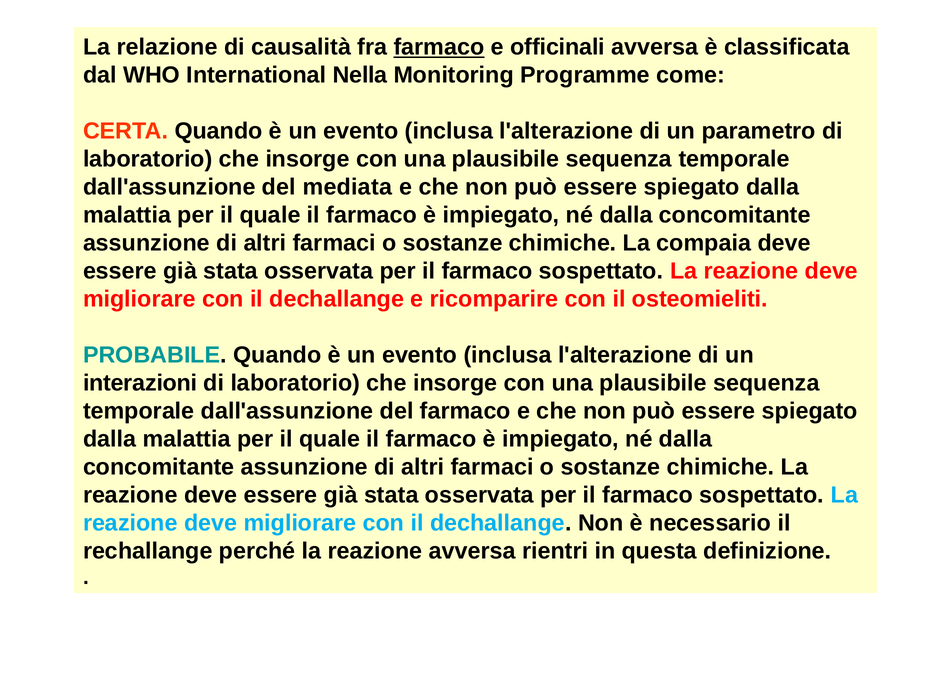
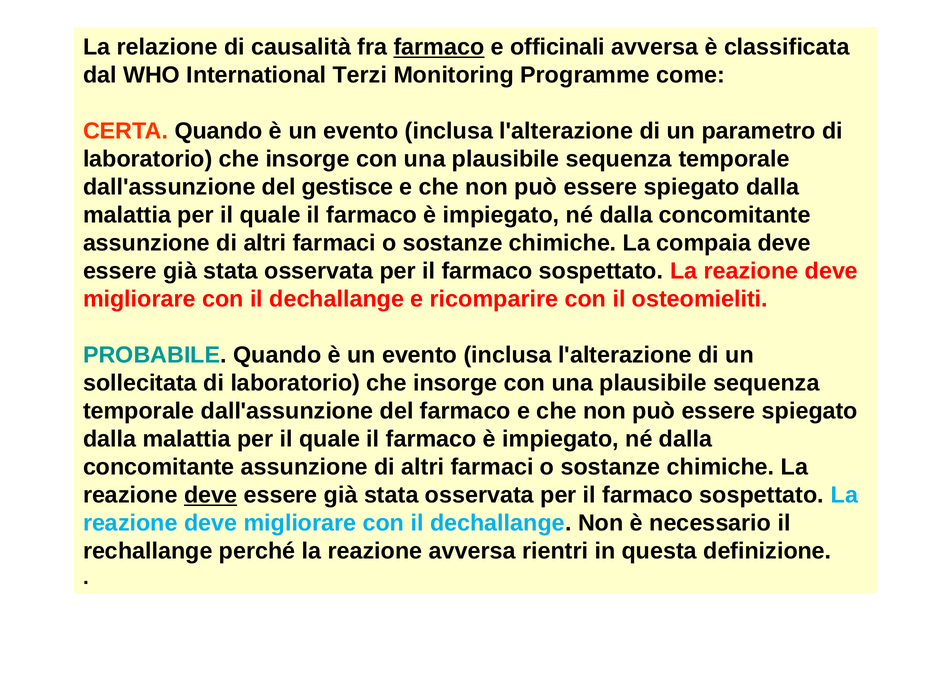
Nella: Nella -> Terzi
mediata: mediata -> gestisce
interazioni: interazioni -> sollecitata
deve at (211, 495) underline: none -> present
